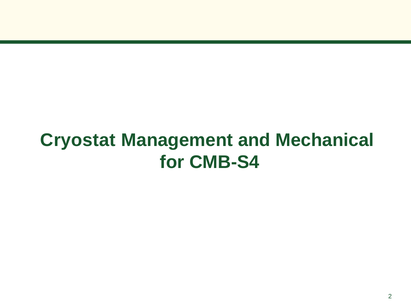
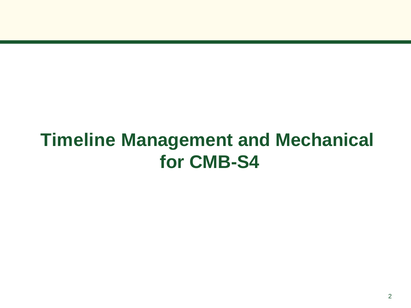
Cryostat: Cryostat -> Timeline
